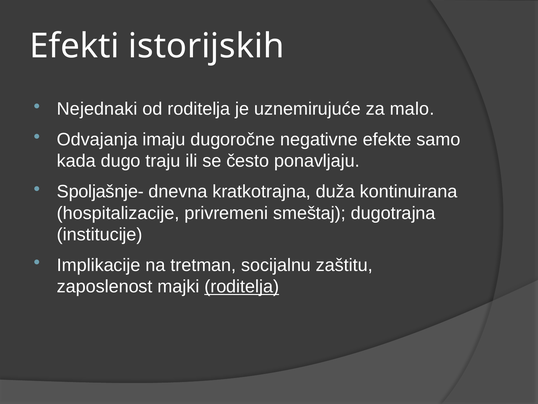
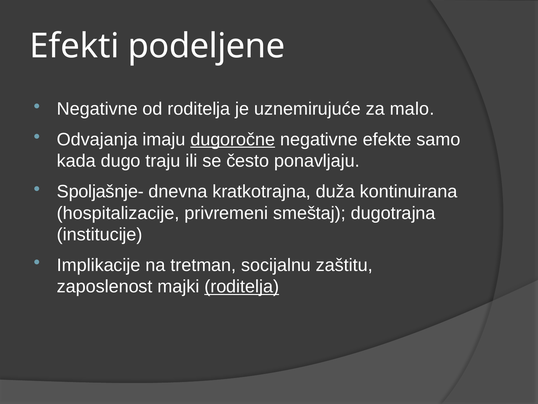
istorijskih: istorijskih -> podeljene
Nejednaki at (97, 109): Nejednaki -> Negativne
dugoročne underline: none -> present
